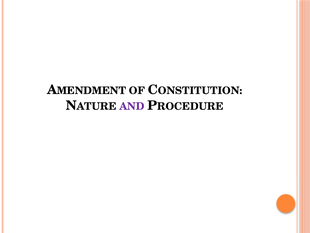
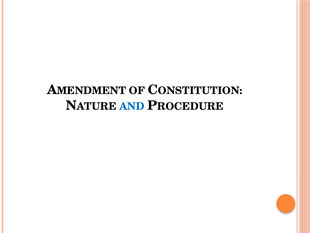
AND colour: purple -> blue
